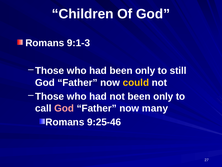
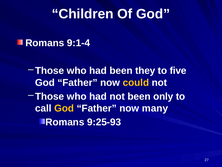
9:1-3: 9:1-3 -> 9:1-4
had been only: only -> they
still: still -> five
God at (64, 108) colour: pink -> yellow
9:25-46: 9:25-46 -> 9:25-93
